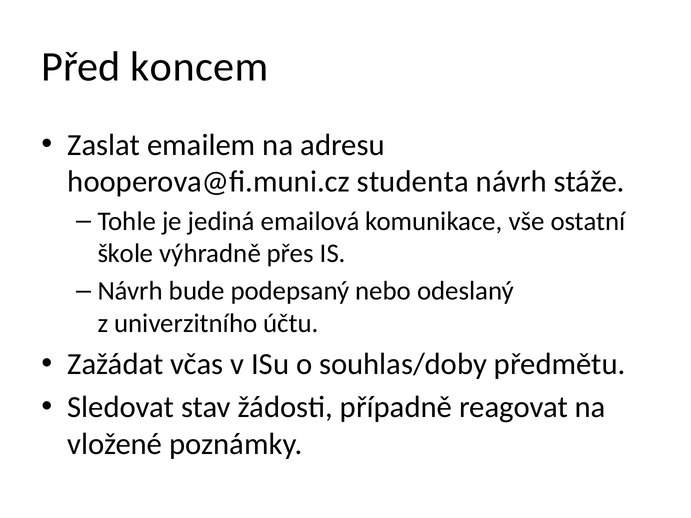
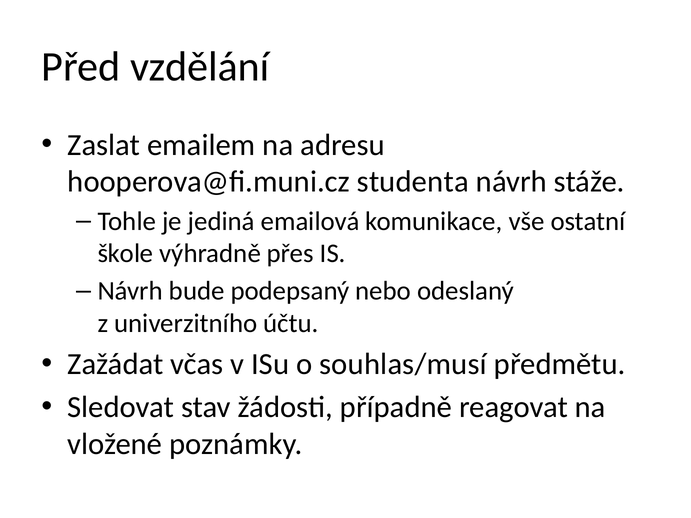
koncem: koncem -> vzdělání
souhlas/doby: souhlas/doby -> souhlas/musí
